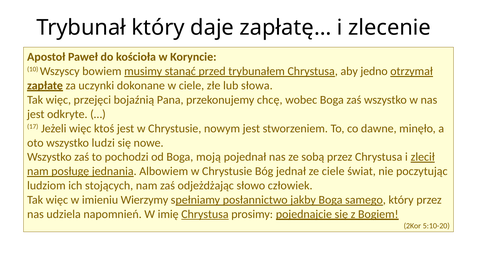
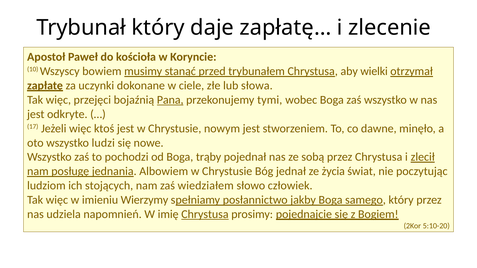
jedno: jedno -> wielki
Pana underline: none -> present
chcę: chcę -> tymi
moją: moją -> trąby
ze ciele: ciele -> życia
odjeżdżając: odjeżdżając -> wiedziałem
